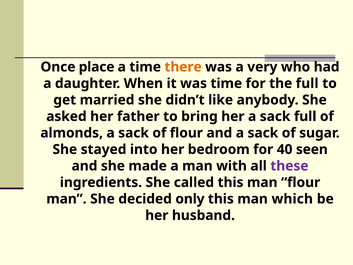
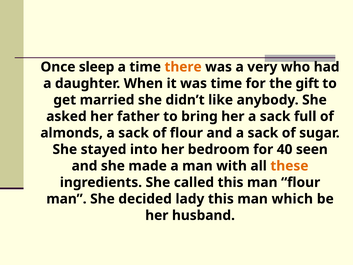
place: place -> sleep
the full: full -> gift
these colour: purple -> orange
only: only -> lady
